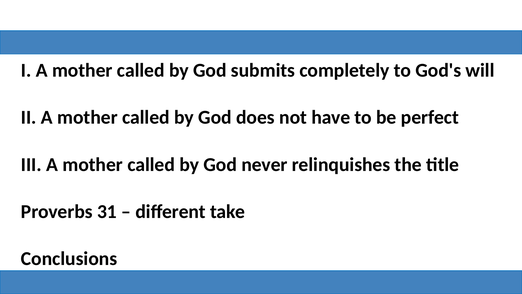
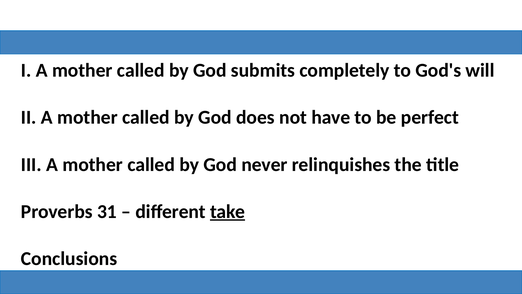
take underline: none -> present
